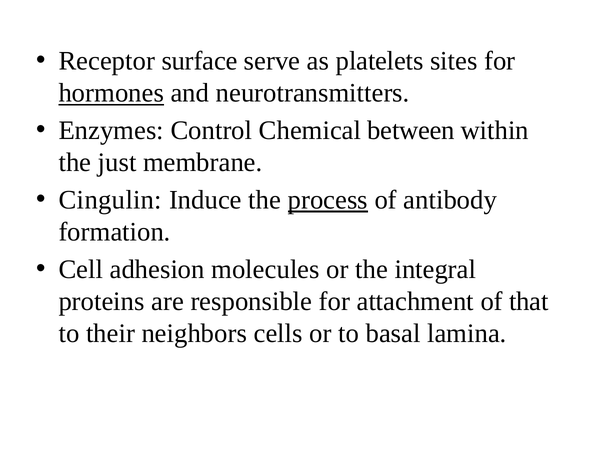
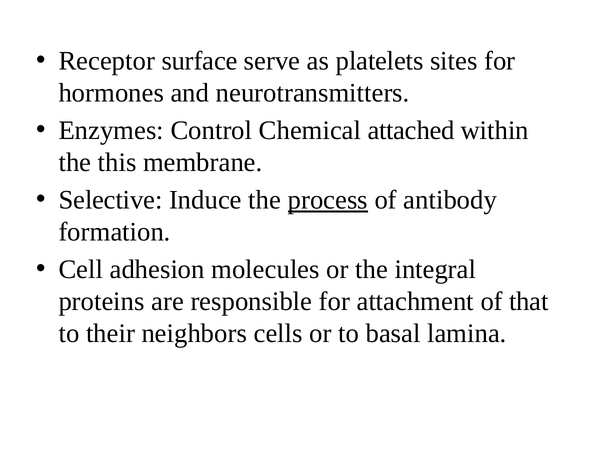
hormones underline: present -> none
between: between -> attached
just: just -> this
Cingulin: Cingulin -> Selective
